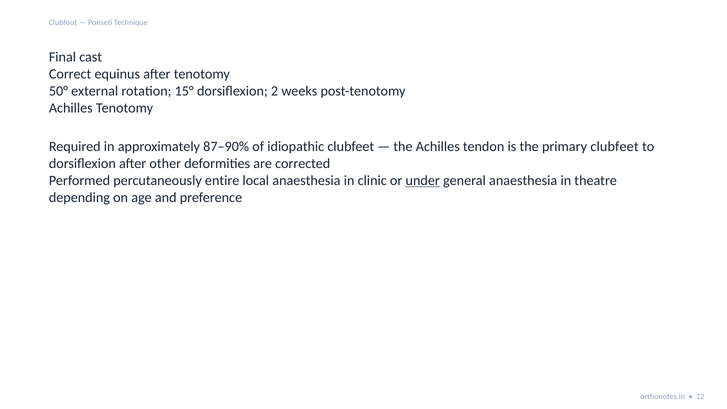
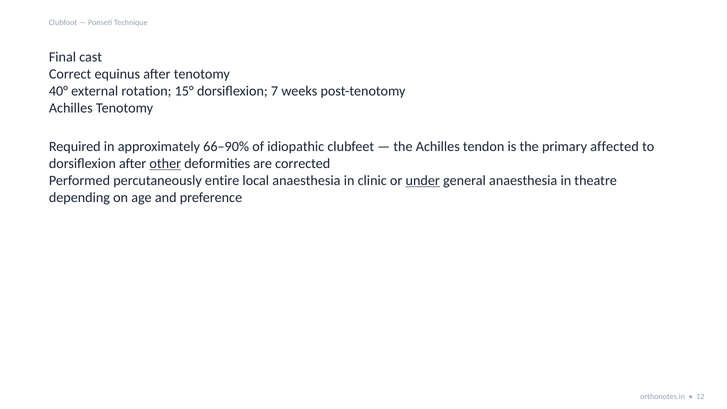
50°: 50° -> 40°
2: 2 -> 7
87–90%: 87–90% -> 66–90%
primary clubfeet: clubfeet -> affected
other underline: none -> present
